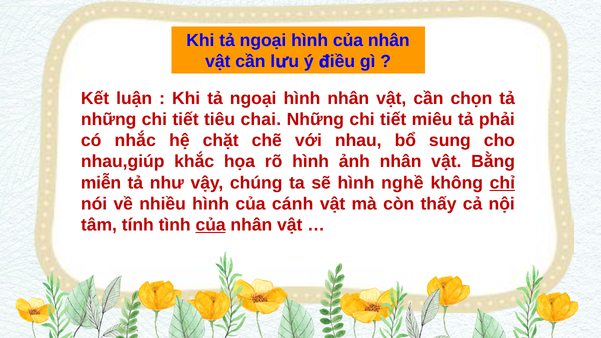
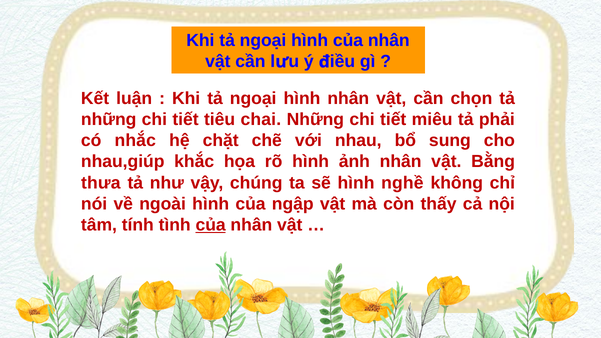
miễn: miễn -> thưa
chỉ underline: present -> none
nhiều: nhiều -> ngoài
cánh: cánh -> ngập
